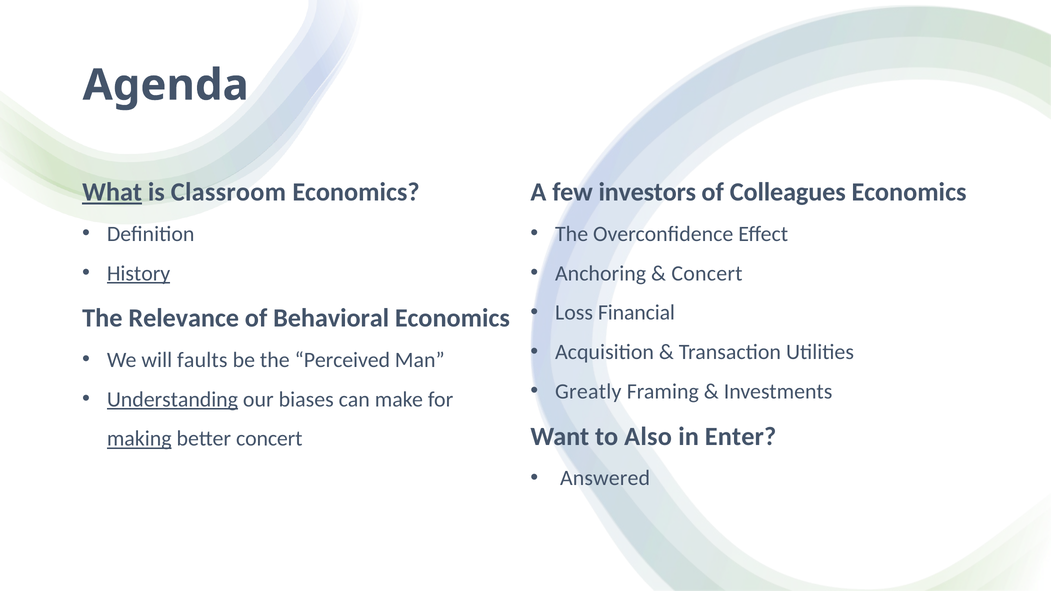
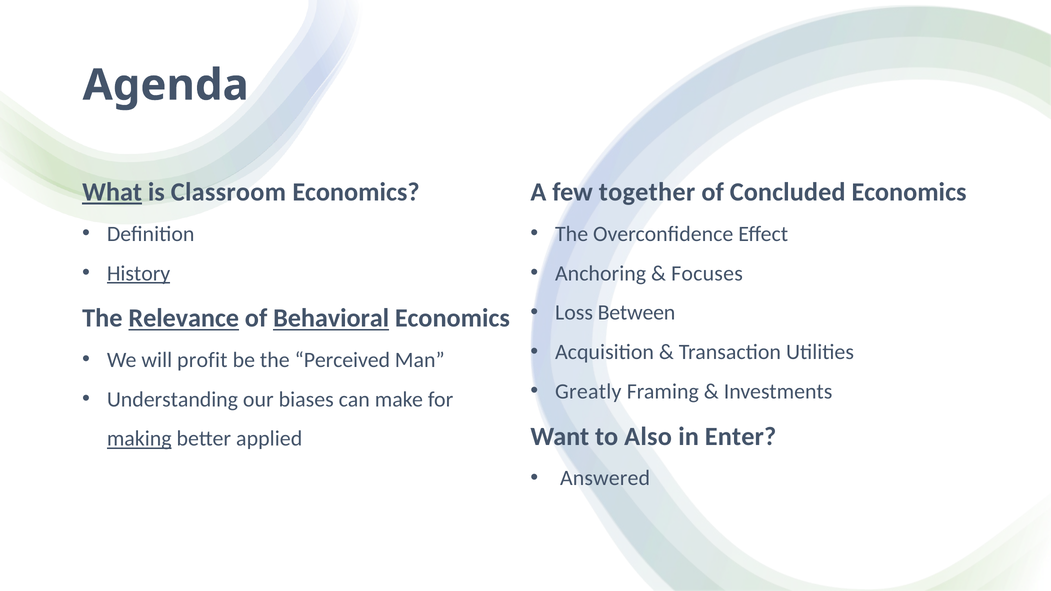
investors: investors -> together
Colleagues: Colleagues -> Concluded
Concert at (707, 273): Concert -> Focuses
Financial: Financial -> Between
Relevance underline: none -> present
Behavioral underline: none -> present
faults: faults -> profit
Understanding underline: present -> none
better concert: concert -> applied
